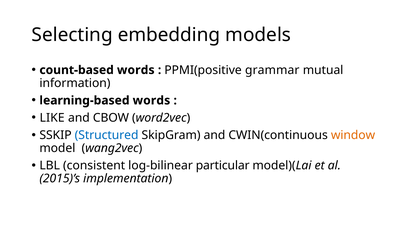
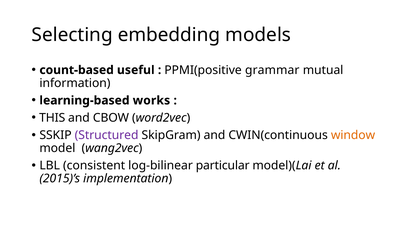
count-based words: words -> useful
learning-based words: words -> works
LIKE: LIKE -> THIS
Structured colour: blue -> purple
